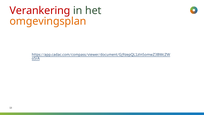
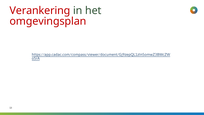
omgevingsplan colour: orange -> red
